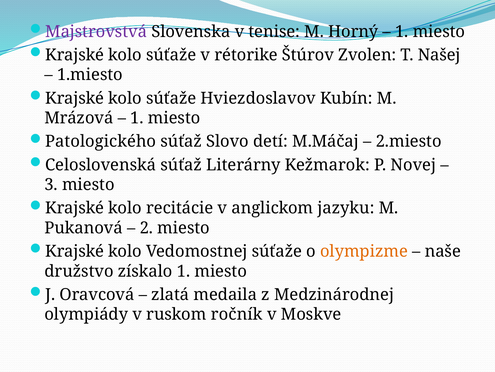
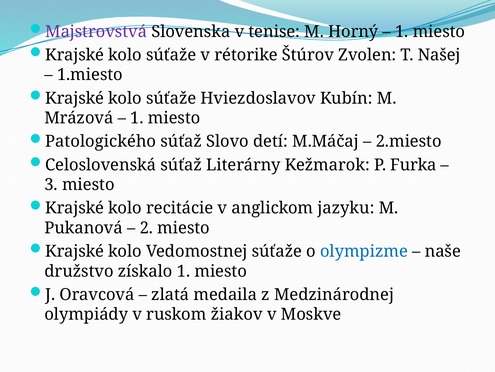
Novej: Novej -> Furka
olympizme colour: orange -> blue
ročník: ročník -> žiakov
